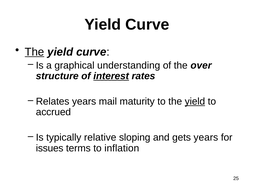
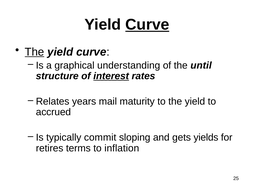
Curve at (147, 25) underline: none -> present
over: over -> until
yield at (195, 101) underline: present -> none
relative: relative -> commit
gets years: years -> yields
issues: issues -> retires
